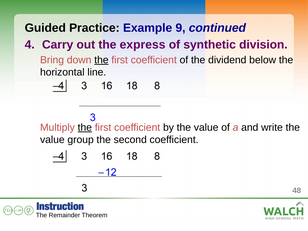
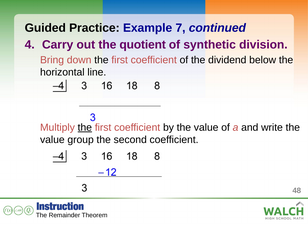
9: 9 -> 7
express: express -> quotient
the at (101, 60) underline: present -> none
